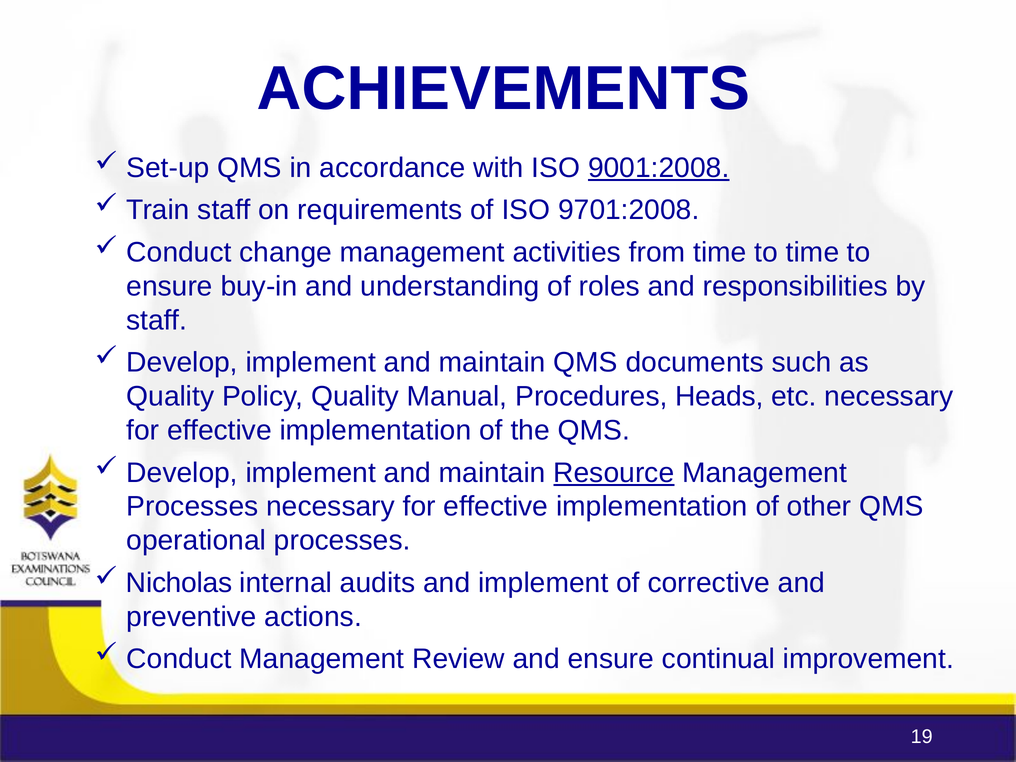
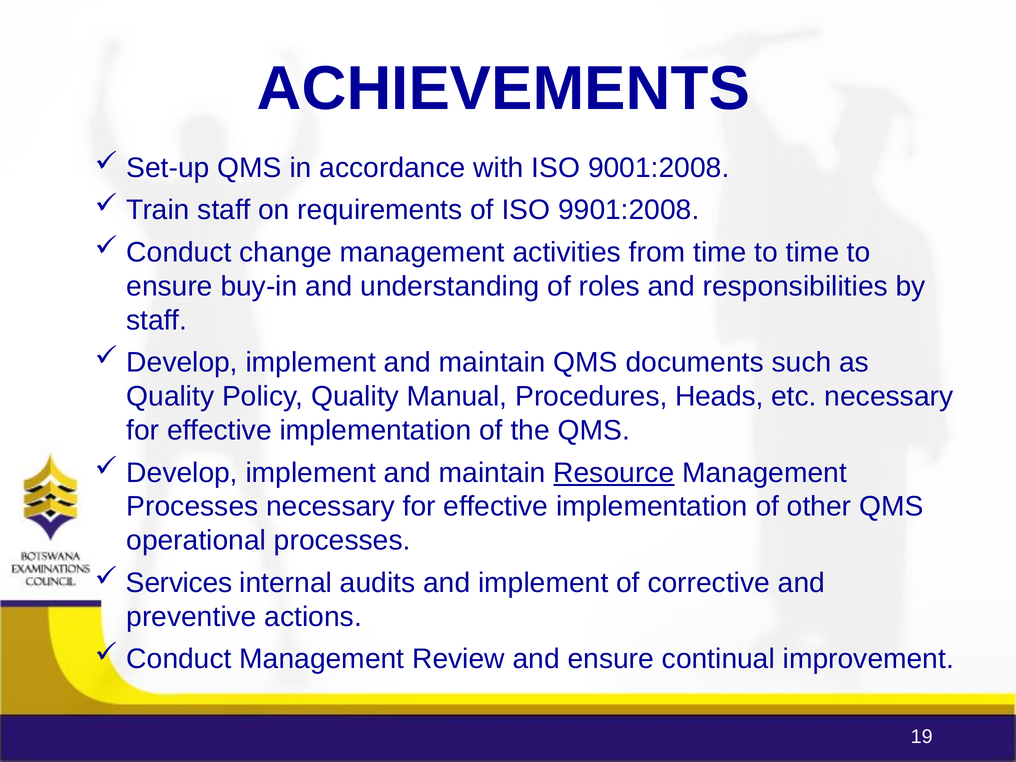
9001:2008 underline: present -> none
9701:2008: 9701:2008 -> 9901:2008
Nicholas: Nicholas -> Services
